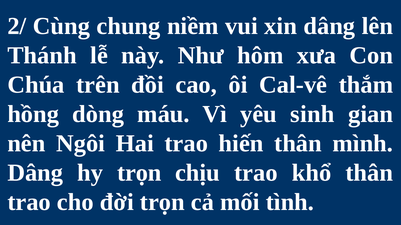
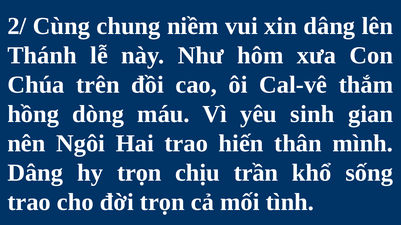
chịu trao: trao -> trần
khổ thân: thân -> sống
